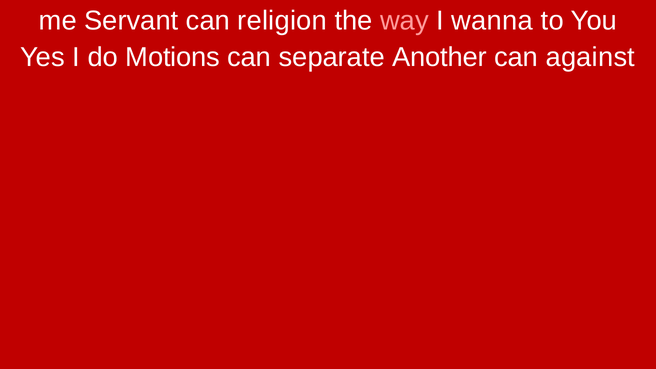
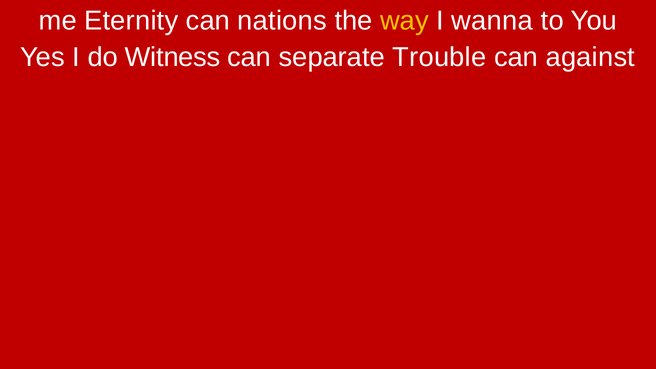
Servant: Servant -> Eternity
religion: religion -> nations
way colour: pink -> yellow
Motions: Motions -> Witness
Another: Another -> Trouble
